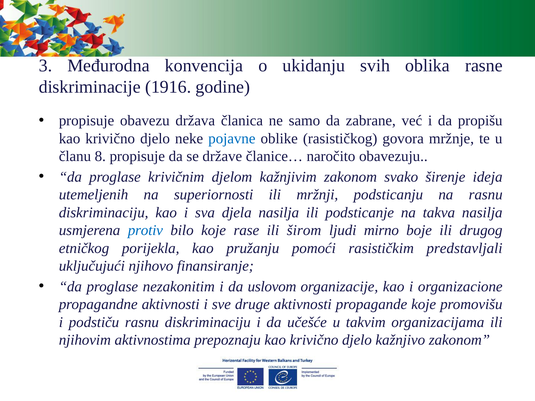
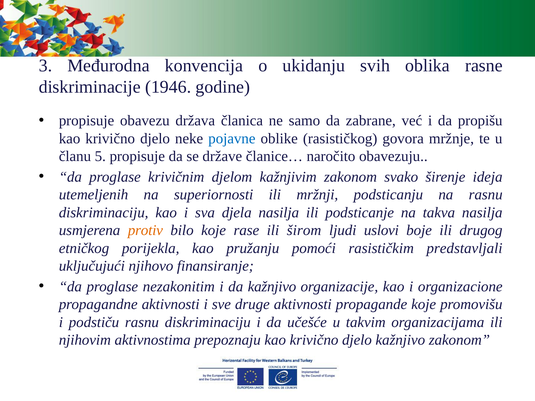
1916: 1916 -> 1946
8: 8 -> 5
protiv colour: blue -> orange
mirno: mirno -> uslovi
da uslovom: uslovom -> kažnjivo
